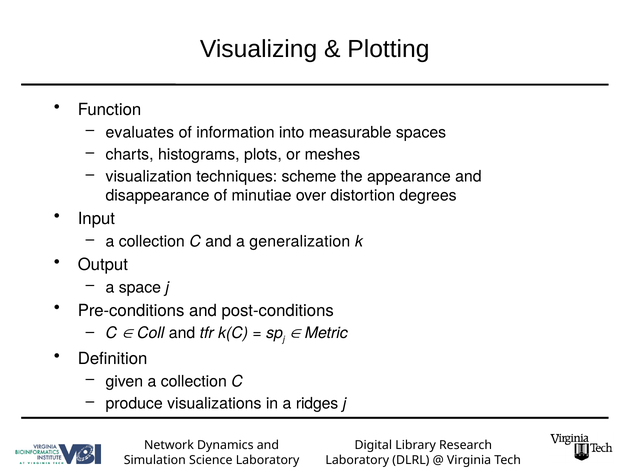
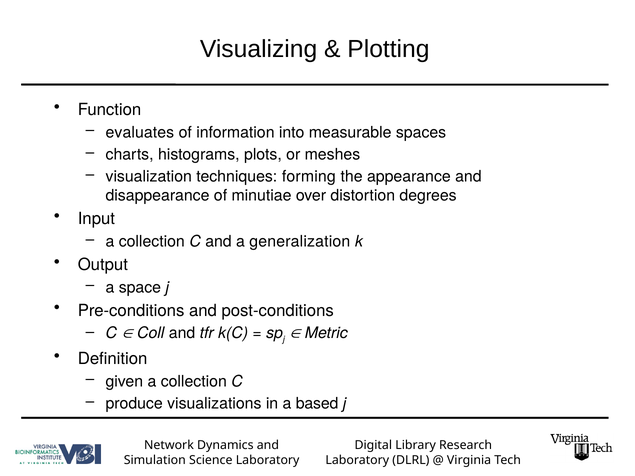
scheme: scheme -> forming
ridges: ridges -> based
